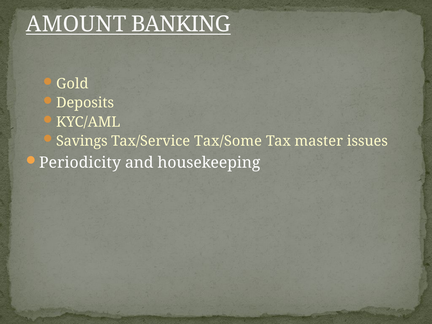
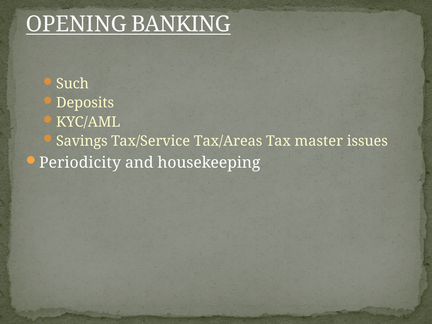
AMOUNT: AMOUNT -> OPENING
Gold: Gold -> Such
Tax/Some: Tax/Some -> Tax/Areas
